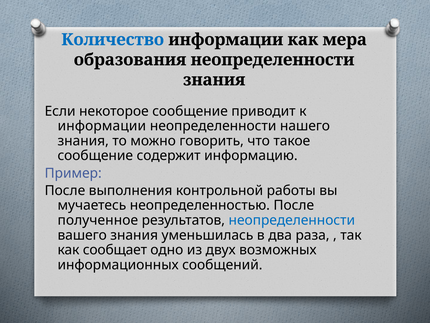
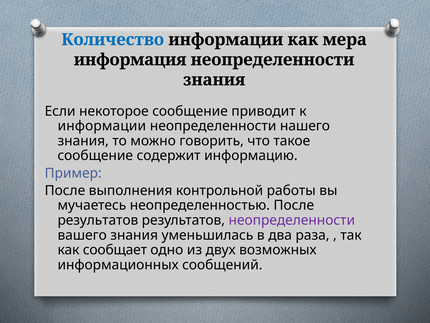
образования: образования -> информация
полученное at (98, 220): полученное -> результатов
неопределенности at (292, 220) colour: blue -> purple
